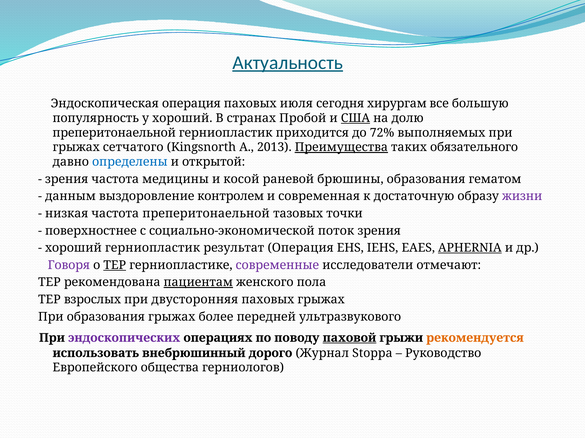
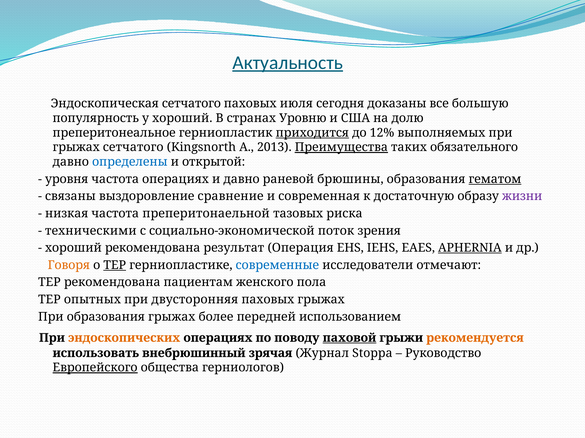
Эндоскопическая операция: операция -> сетчатого
хирургам: хирургам -> доказаны
Пробой: Пробой -> Уровню
США underline: present -> none
преперитонаельной at (114, 133): преперитонаельной -> преперитонеальное
приходится underline: none -> present
72%: 72% -> 12%
зрения at (67, 179): зрения -> уровня
частота медицины: медицины -> операциях
и косой: косой -> давно
гематом underline: none -> present
данным: данным -> связаны
контролем: контролем -> сравнение
точки: точки -> риска
поверхностнее: поверхностнее -> техническими
хороший герниопластик: герниопластик -> рекомендована
Говоря colour: purple -> orange
современные colour: purple -> blue
пациентам underline: present -> none
взрослых: взрослых -> опытных
ультразвукового: ультразвукового -> использованием
эндоскопических colour: purple -> orange
дорого: дорого -> зрячая
Европейского underline: none -> present
